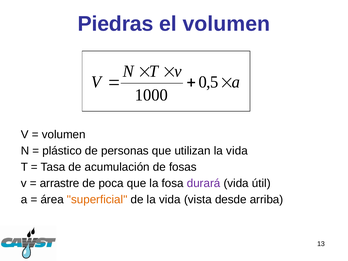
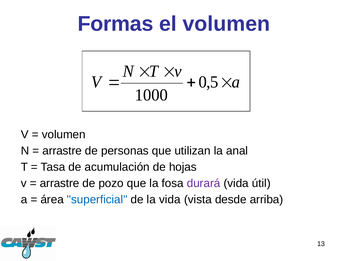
Piedras: Piedras -> Formas
plástico at (62, 151): plástico -> arrastre
utilizan la vida: vida -> anal
fosas: fosas -> hojas
poca: poca -> pozo
superficial colour: orange -> blue
